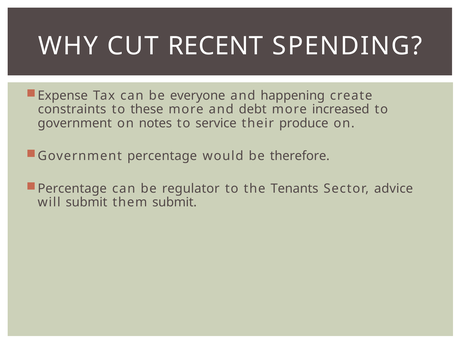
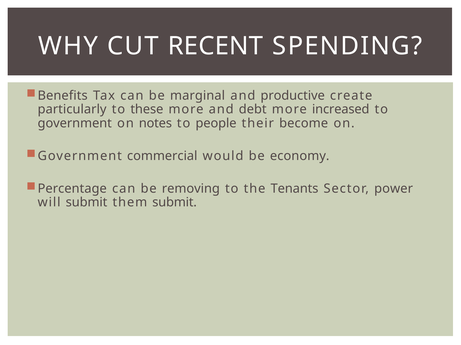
Expense: Expense -> Benefits
everyone: everyone -> marginal
happening: happening -> productive
constraints: constraints -> particularly
service: service -> people
produce: produce -> become
Government percentage: percentage -> commercial
therefore: therefore -> economy
regulator: regulator -> removing
advice: advice -> power
